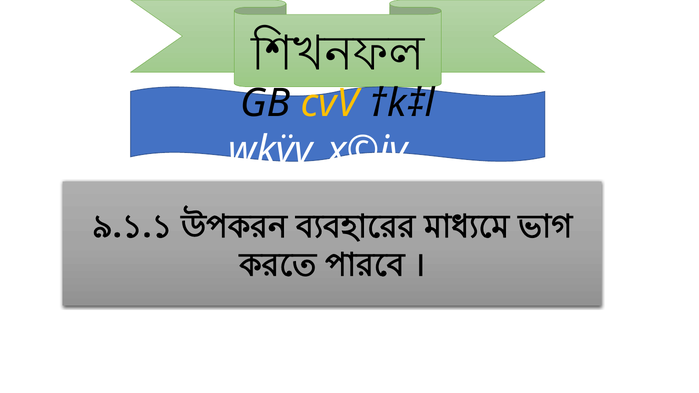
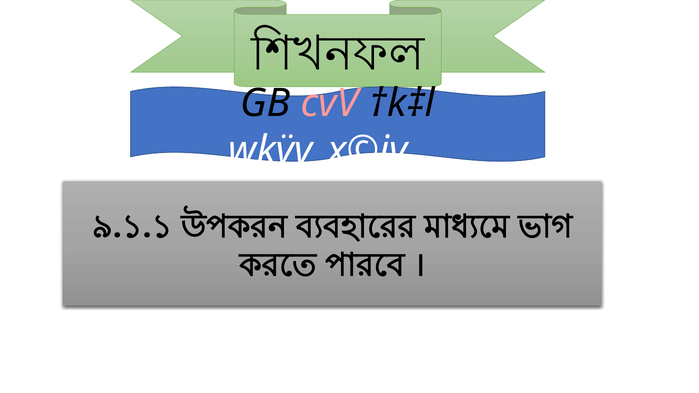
cvV colour: yellow -> pink
